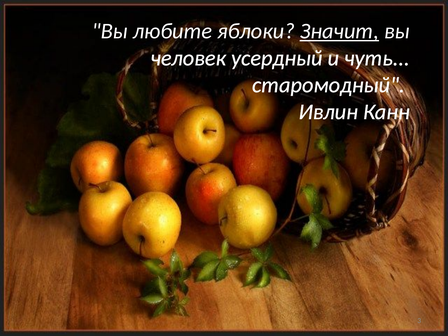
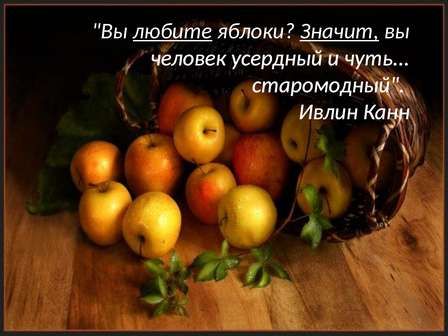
любите underline: none -> present
